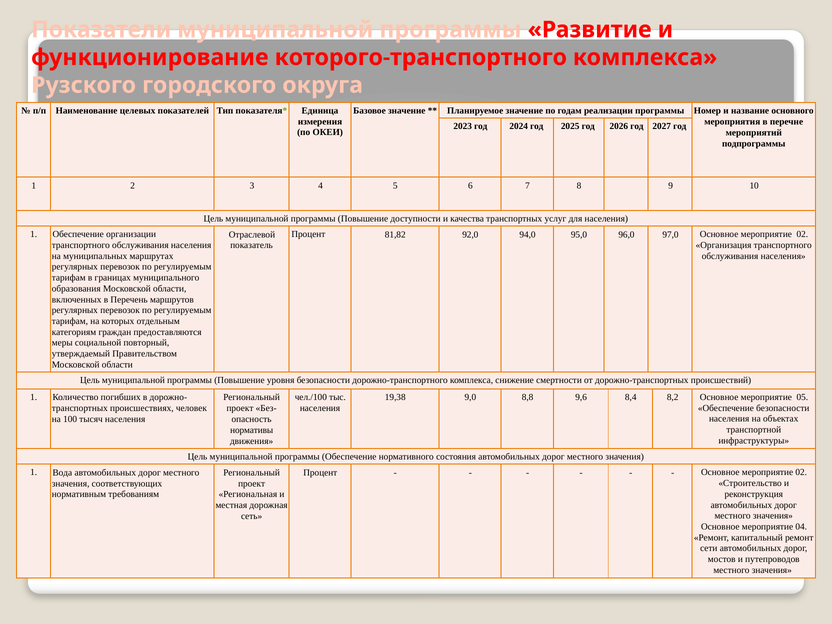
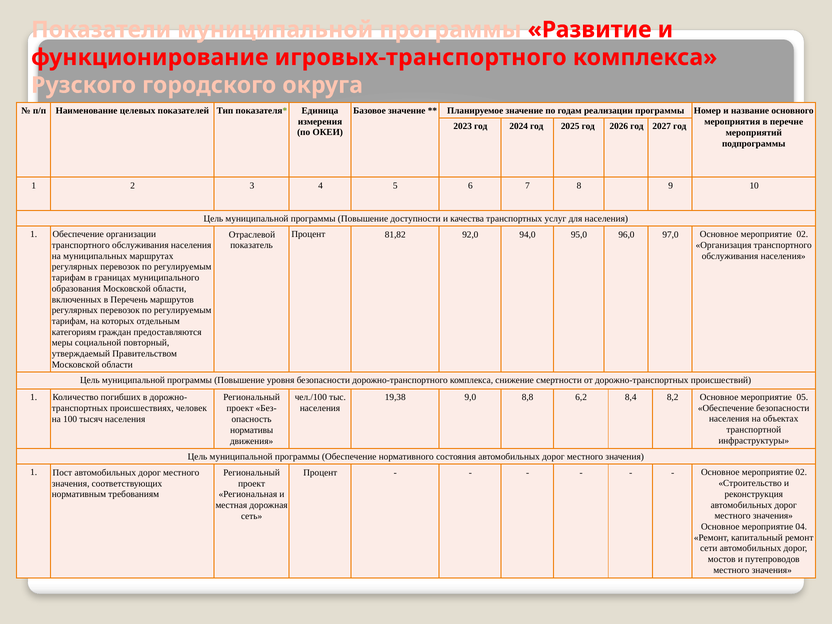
которого-транспортного: которого-транспортного -> игровых-транспортного
9,6: 9,6 -> 6,2
Вода: Вода -> Пост
